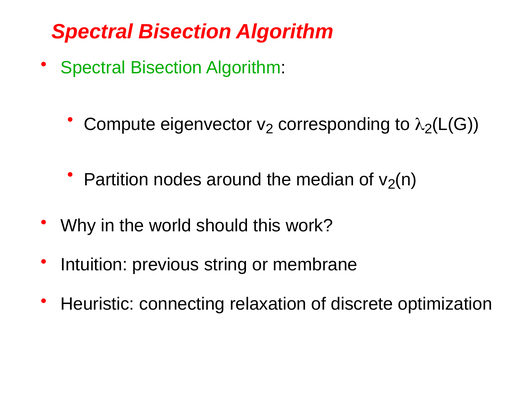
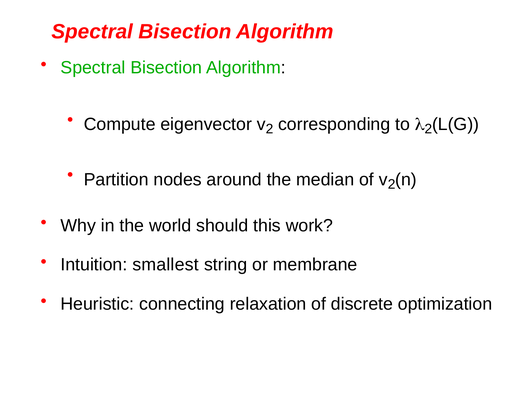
previous: previous -> smallest
